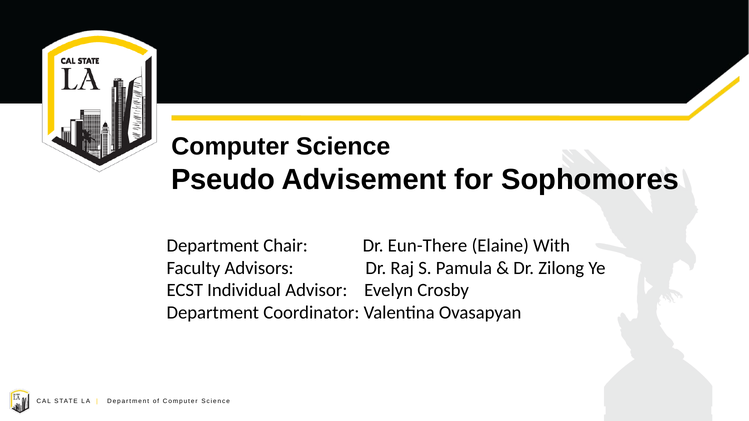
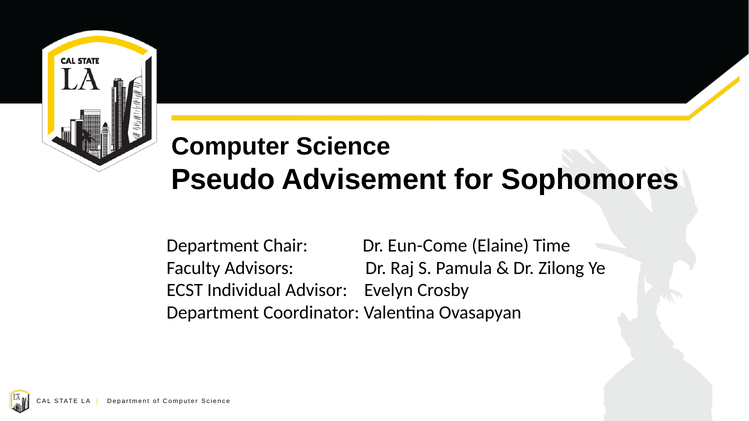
Eun-There: Eun-There -> Eun-Come
With: With -> Time
